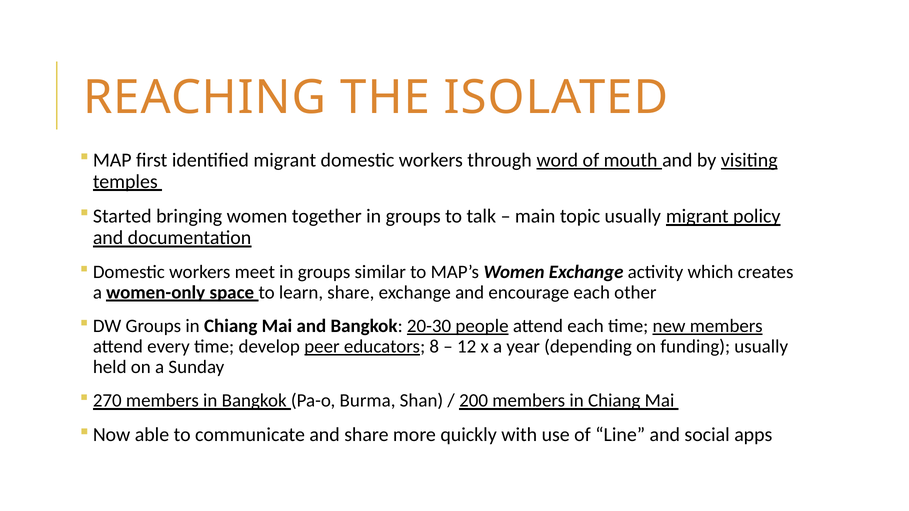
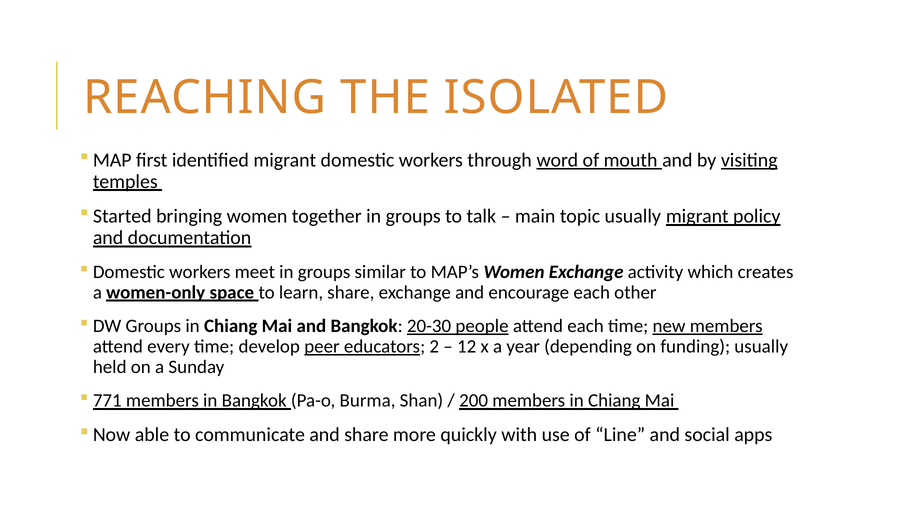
8: 8 -> 2
270: 270 -> 771
